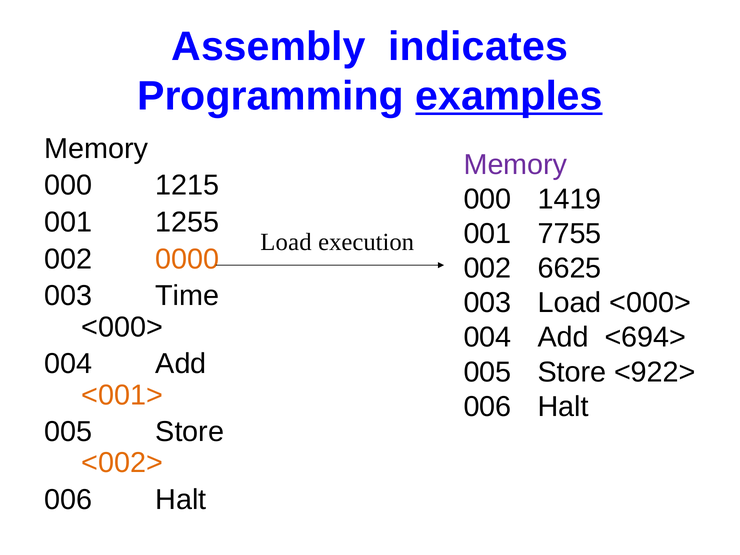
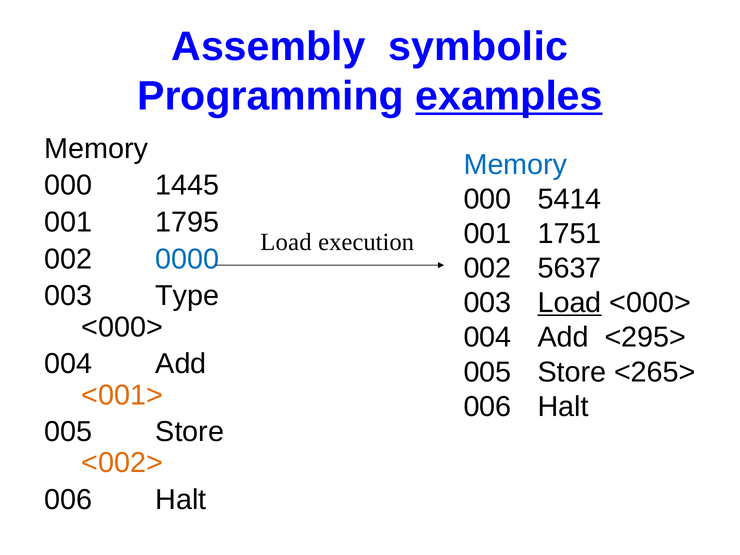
indicates: indicates -> symbolic
Memory at (515, 165) colour: purple -> blue
1215: 1215 -> 1445
1419: 1419 -> 5414
1255: 1255 -> 1795
7755: 7755 -> 1751
0000 colour: orange -> blue
6625: 6625 -> 5637
Time: Time -> Type
Load at (570, 303) underline: none -> present
<694>: <694> -> <295>
<922>: <922> -> <265>
